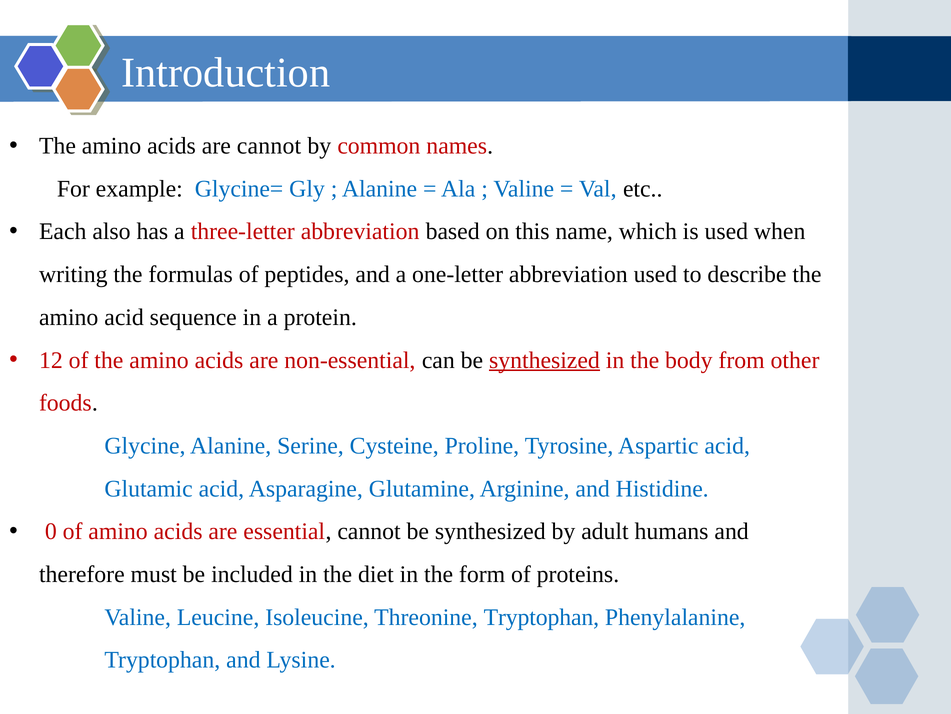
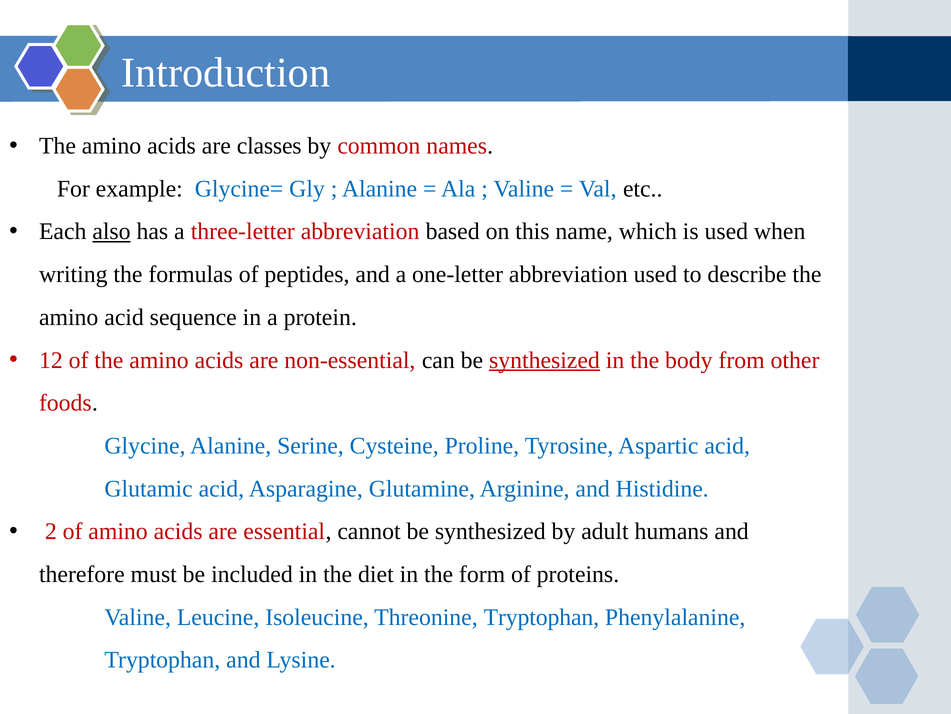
are cannot: cannot -> classes
also underline: none -> present
0: 0 -> 2
